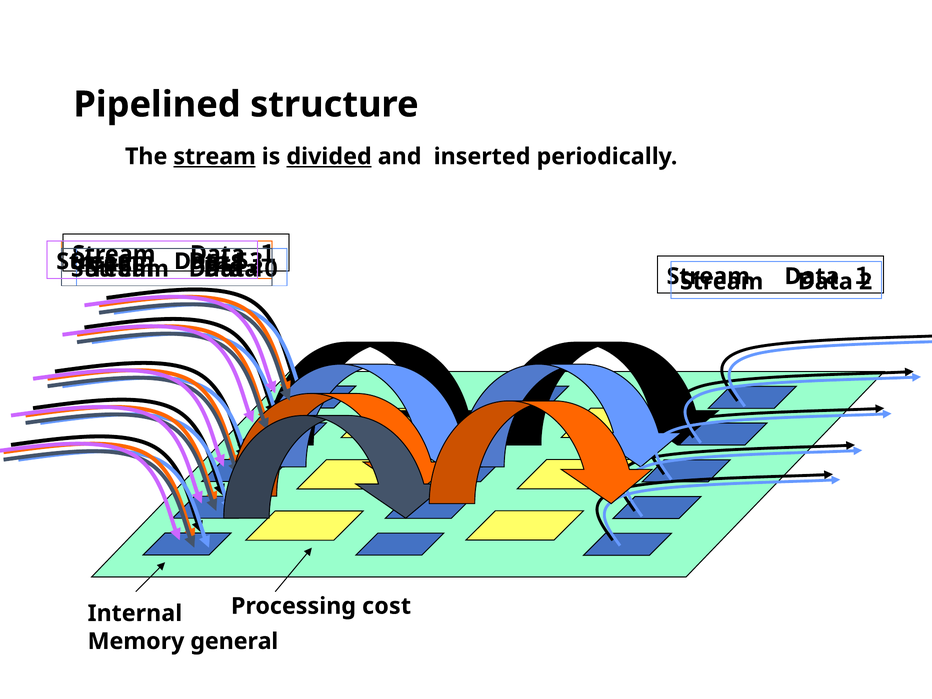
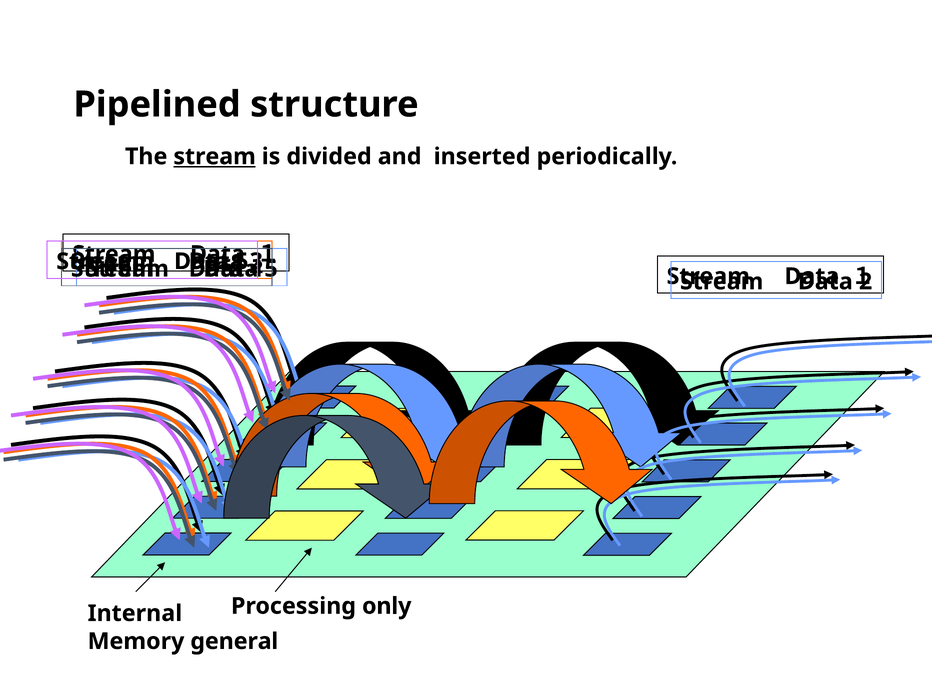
divided underline: present -> none
0 at (271, 269): 0 -> 5
cost: cost -> only
